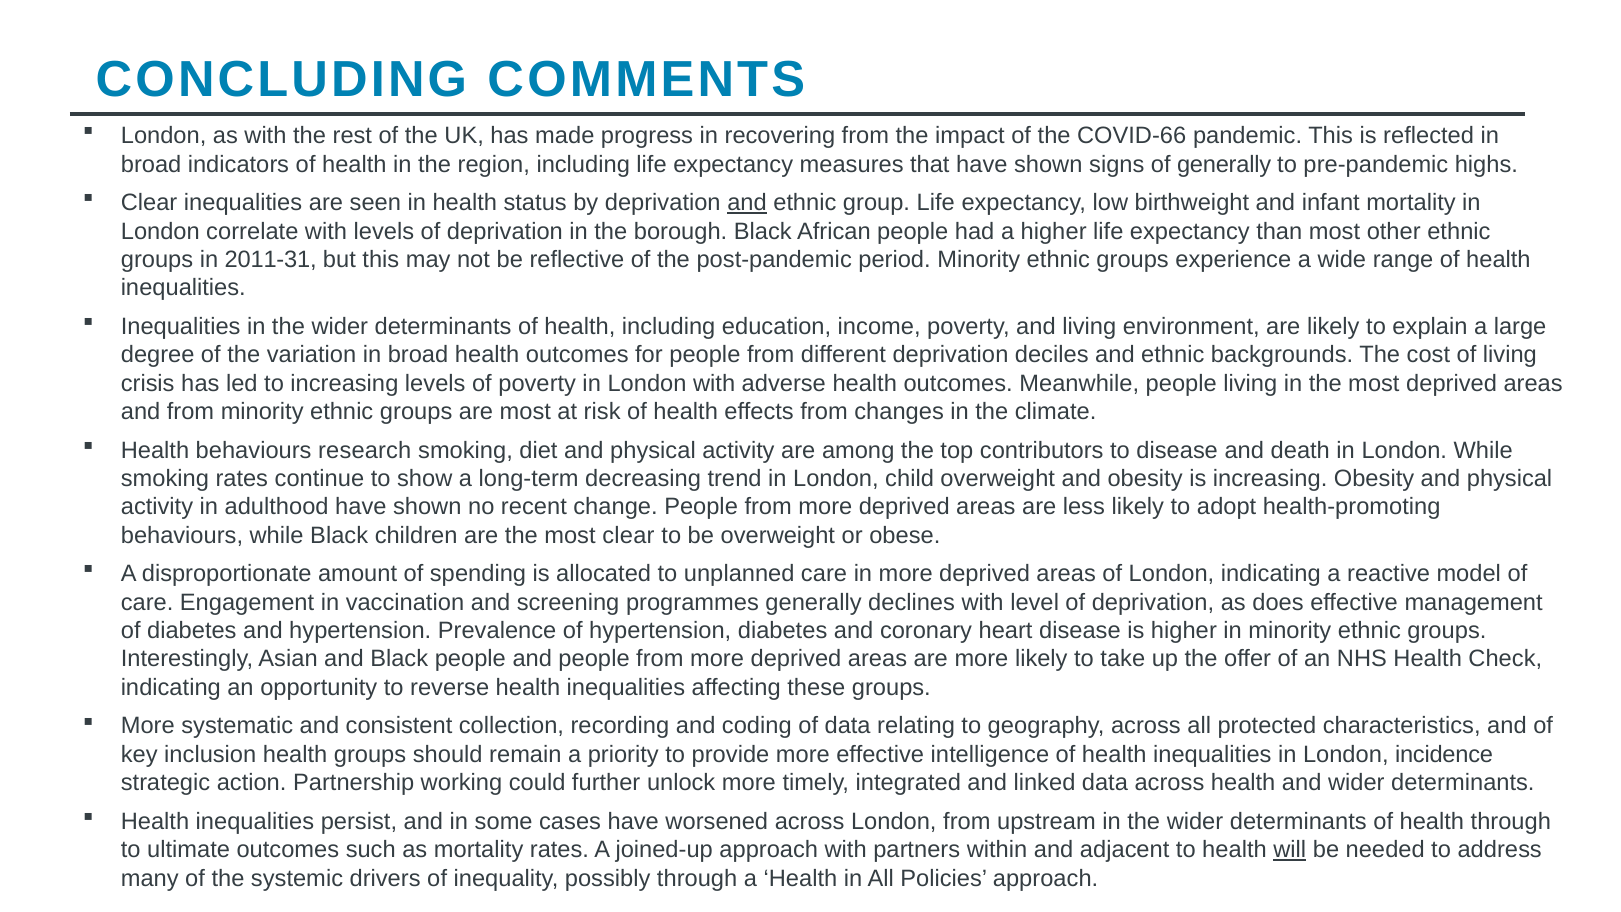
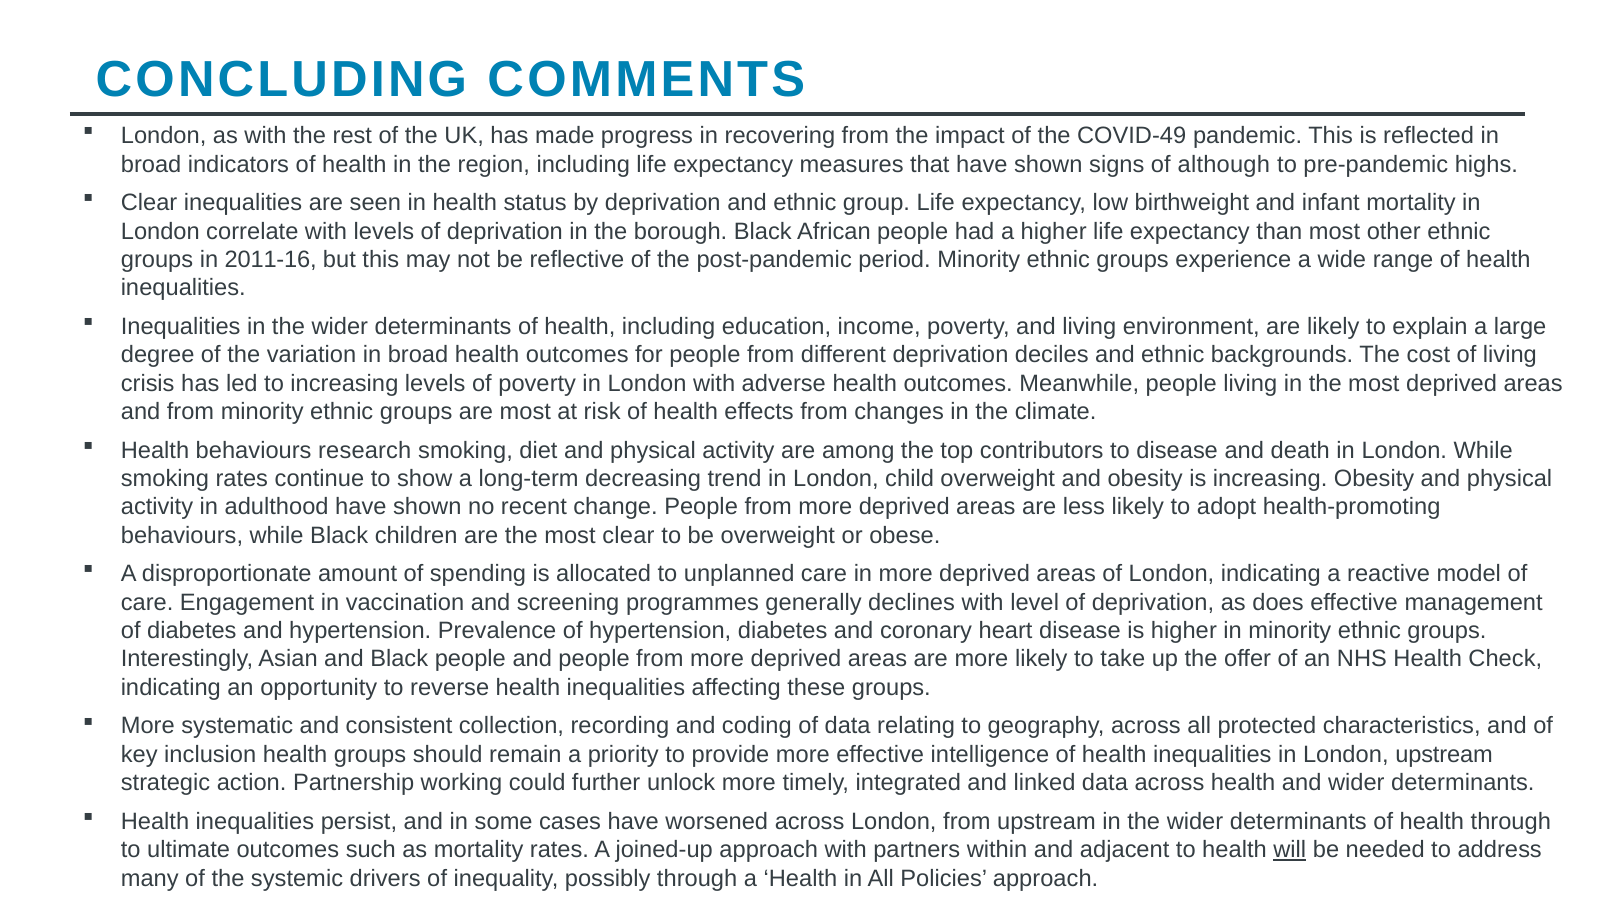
COVID-66: COVID-66 -> COVID-49
of generally: generally -> although
and at (747, 203) underline: present -> none
2011-31: 2011-31 -> 2011-16
London incidence: incidence -> upstream
